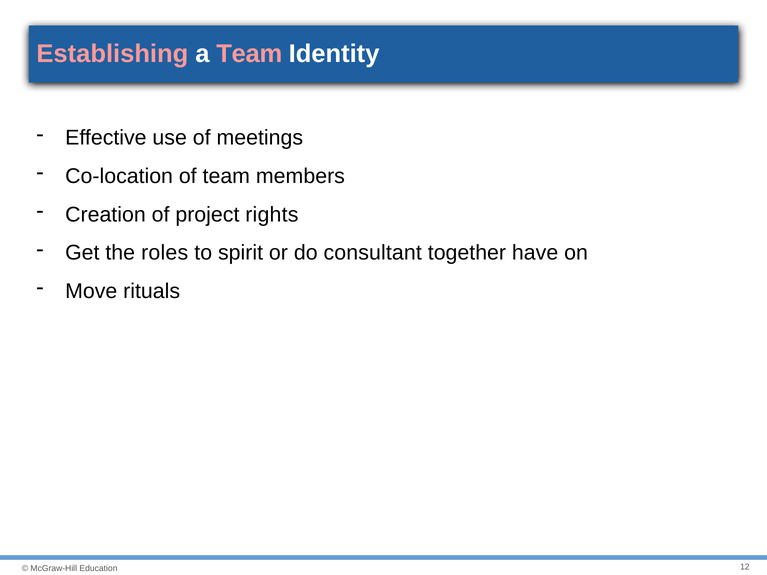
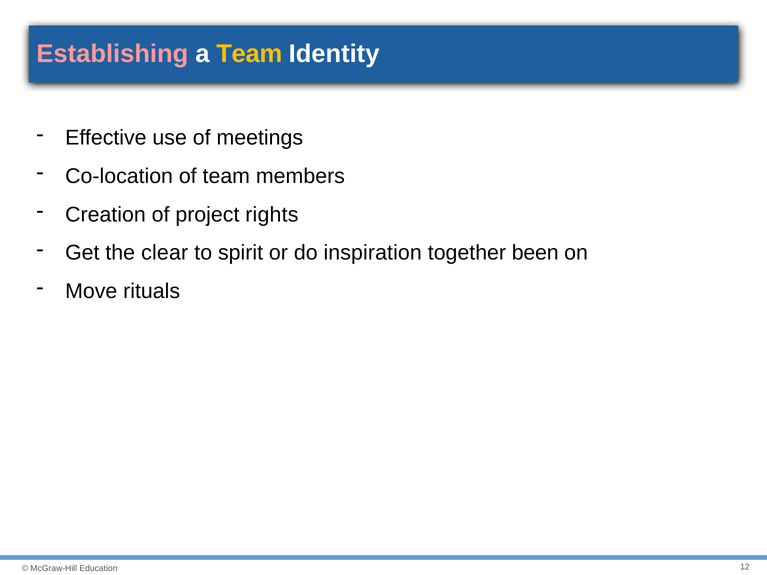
Team at (249, 54) colour: pink -> yellow
roles: roles -> clear
consultant: consultant -> inspiration
have: have -> been
